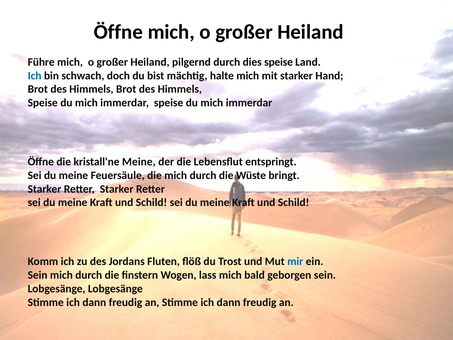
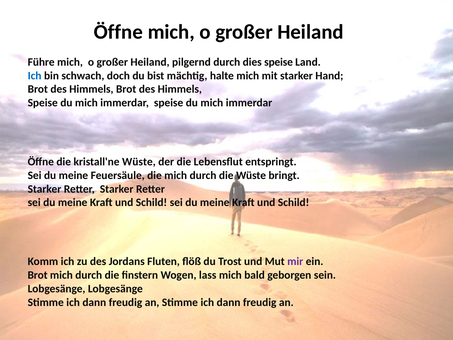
kristall'ne Meine: Meine -> Wüste
mir colour: blue -> purple
Sein at (38, 275): Sein -> Brot
